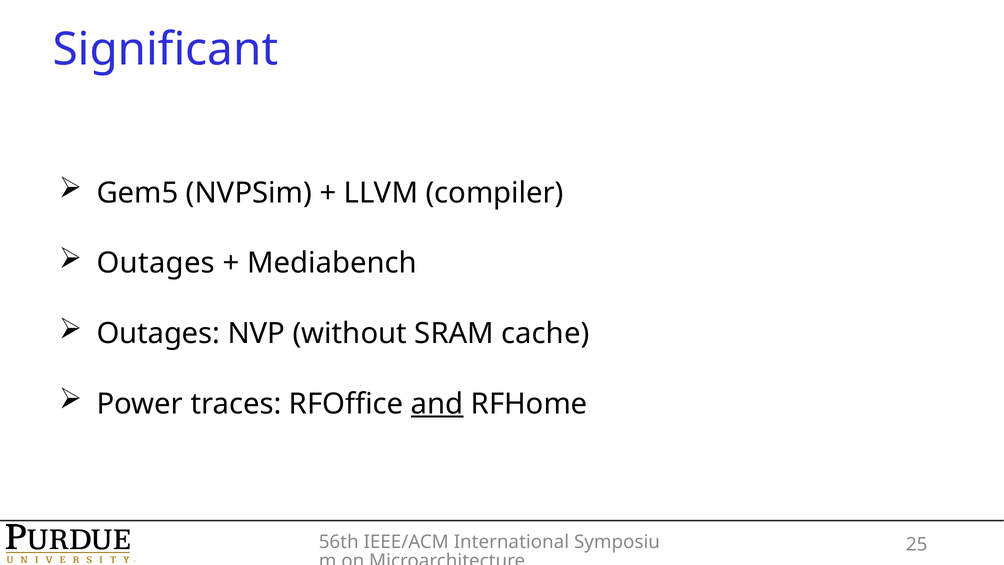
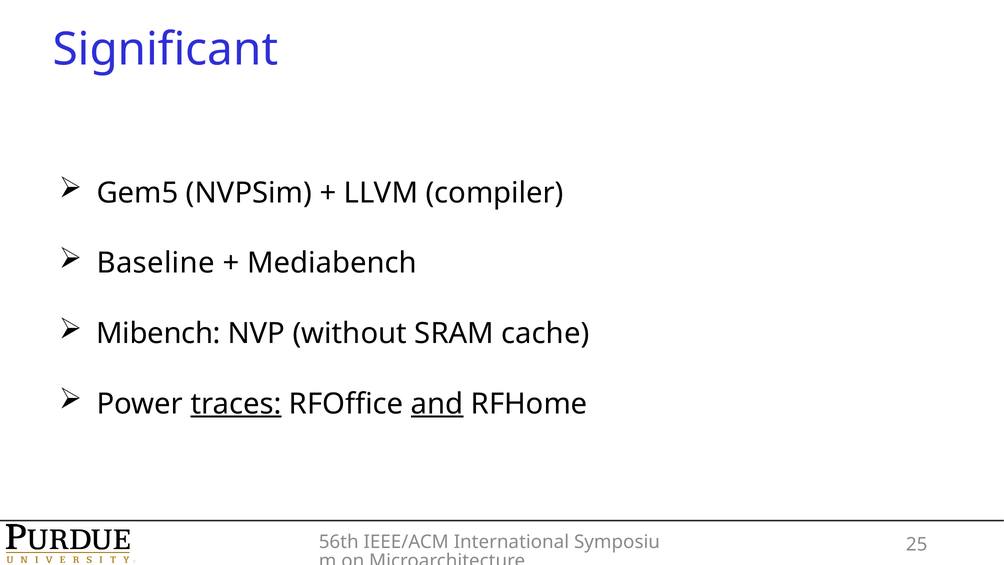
Outages at (156, 263): Outages -> Baseline
Outages at (158, 333): Outages -> Mibench
traces underline: none -> present
